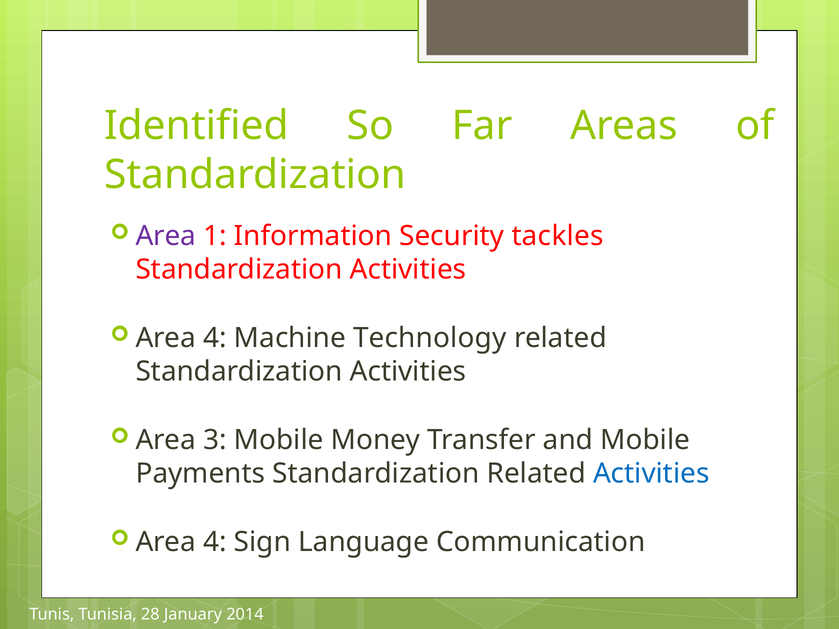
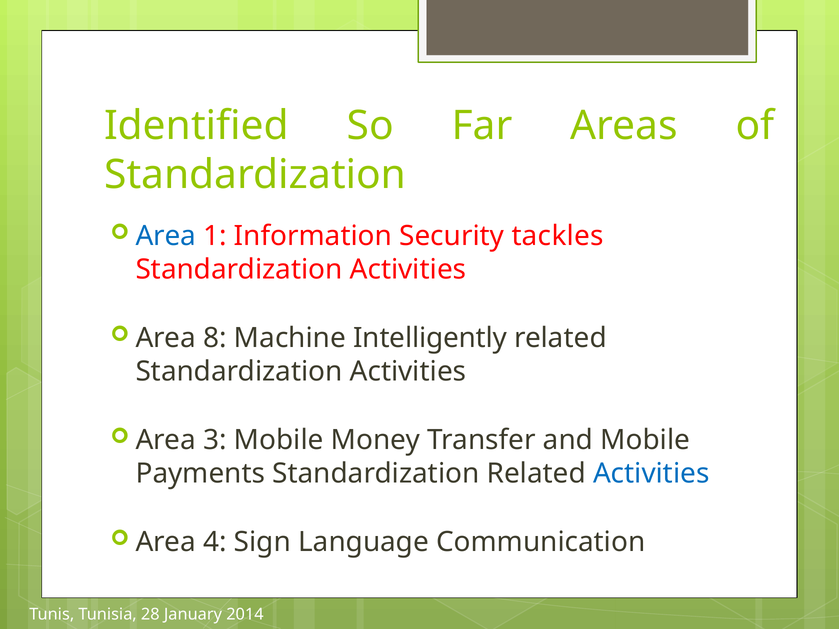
Area at (166, 236) colour: purple -> blue
4 at (215, 338): 4 -> 8
Technology: Technology -> Intelligently
